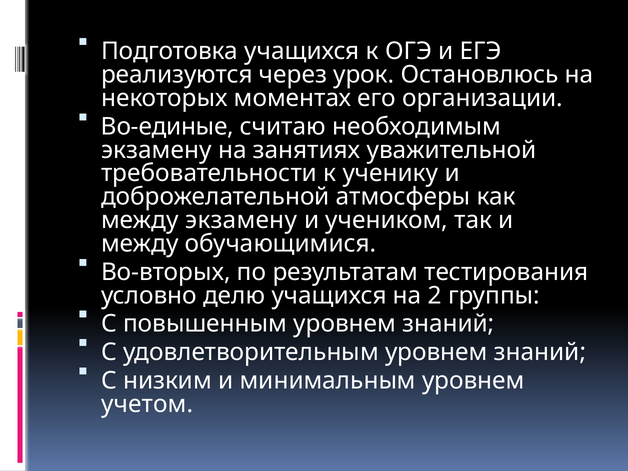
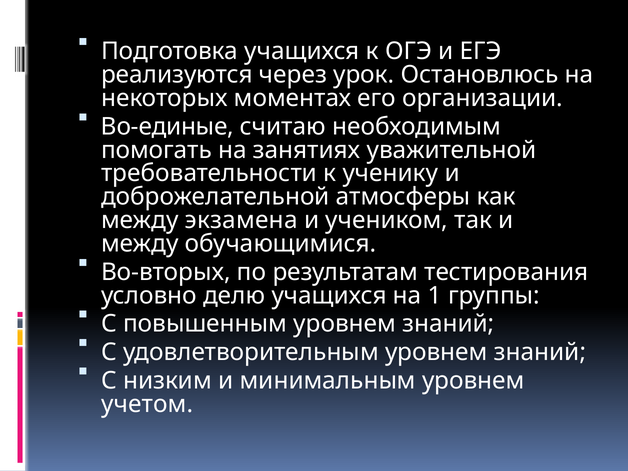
экзамену at (156, 150): экзамену -> помогать
между экзамену: экзамену -> экзамена
2: 2 -> 1
